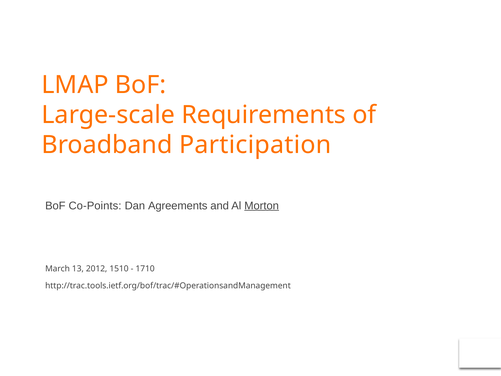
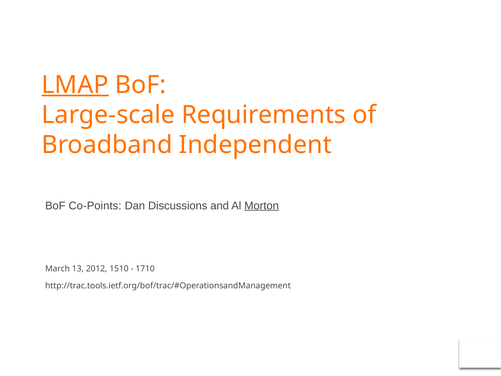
LMAP underline: none -> present
Participation: Participation -> Independent
Agreements: Agreements -> Discussions
